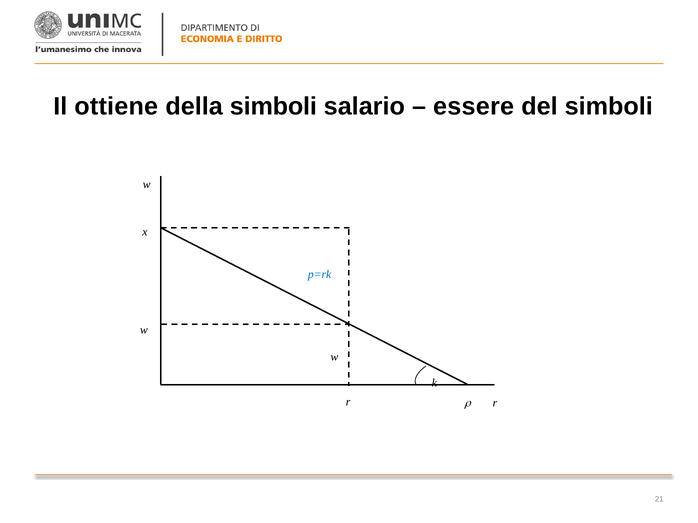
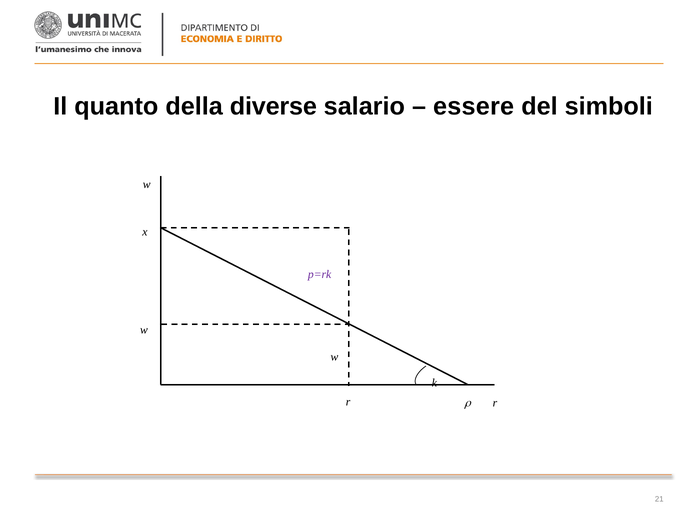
ottiene: ottiene -> quanto
della simboli: simboli -> diverse
p=rk colour: blue -> purple
